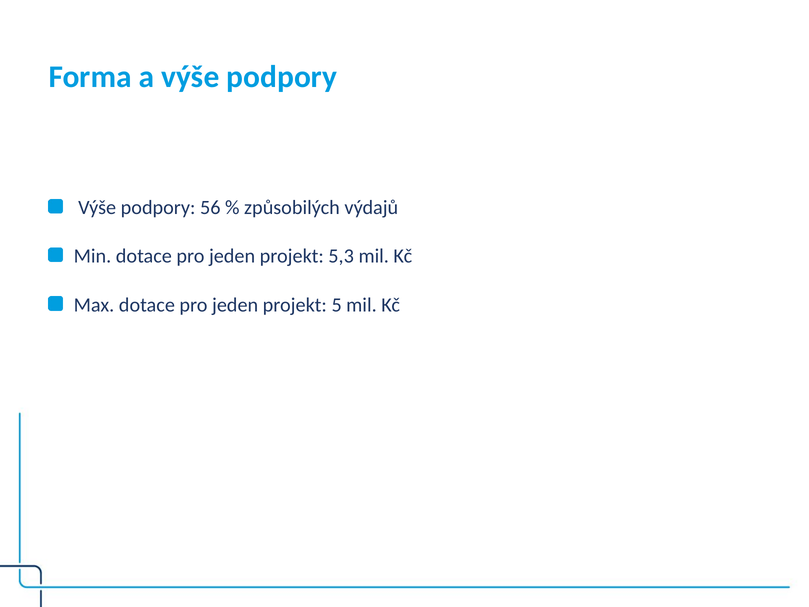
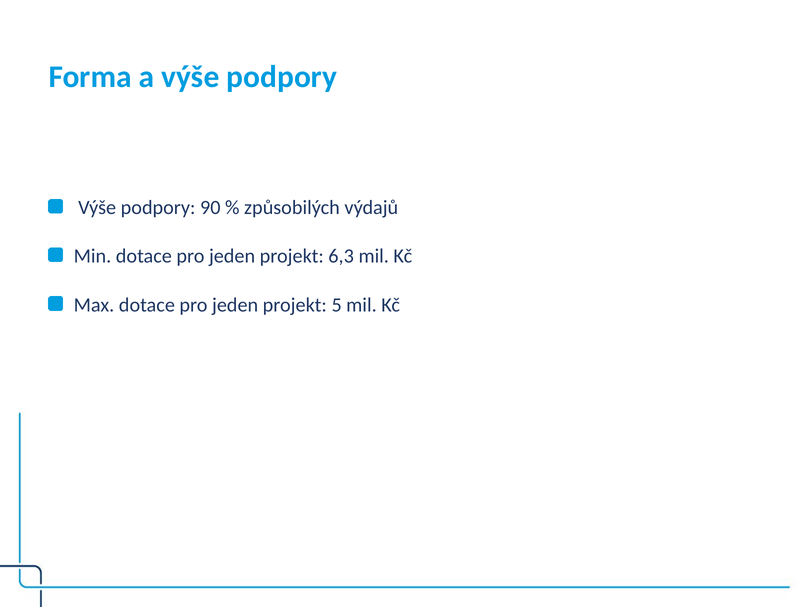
56: 56 -> 90
5,3: 5,3 -> 6,3
